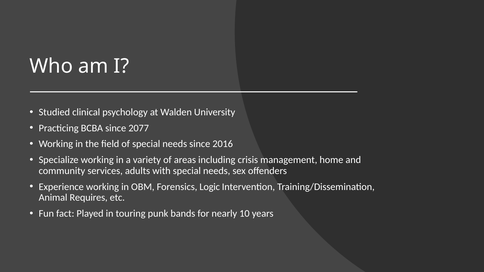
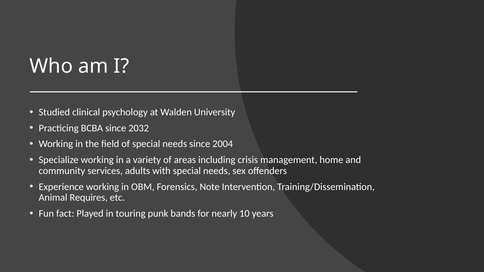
2077: 2077 -> 2032
2016: 2016 -> 2004
Logic: Logic -> Note
